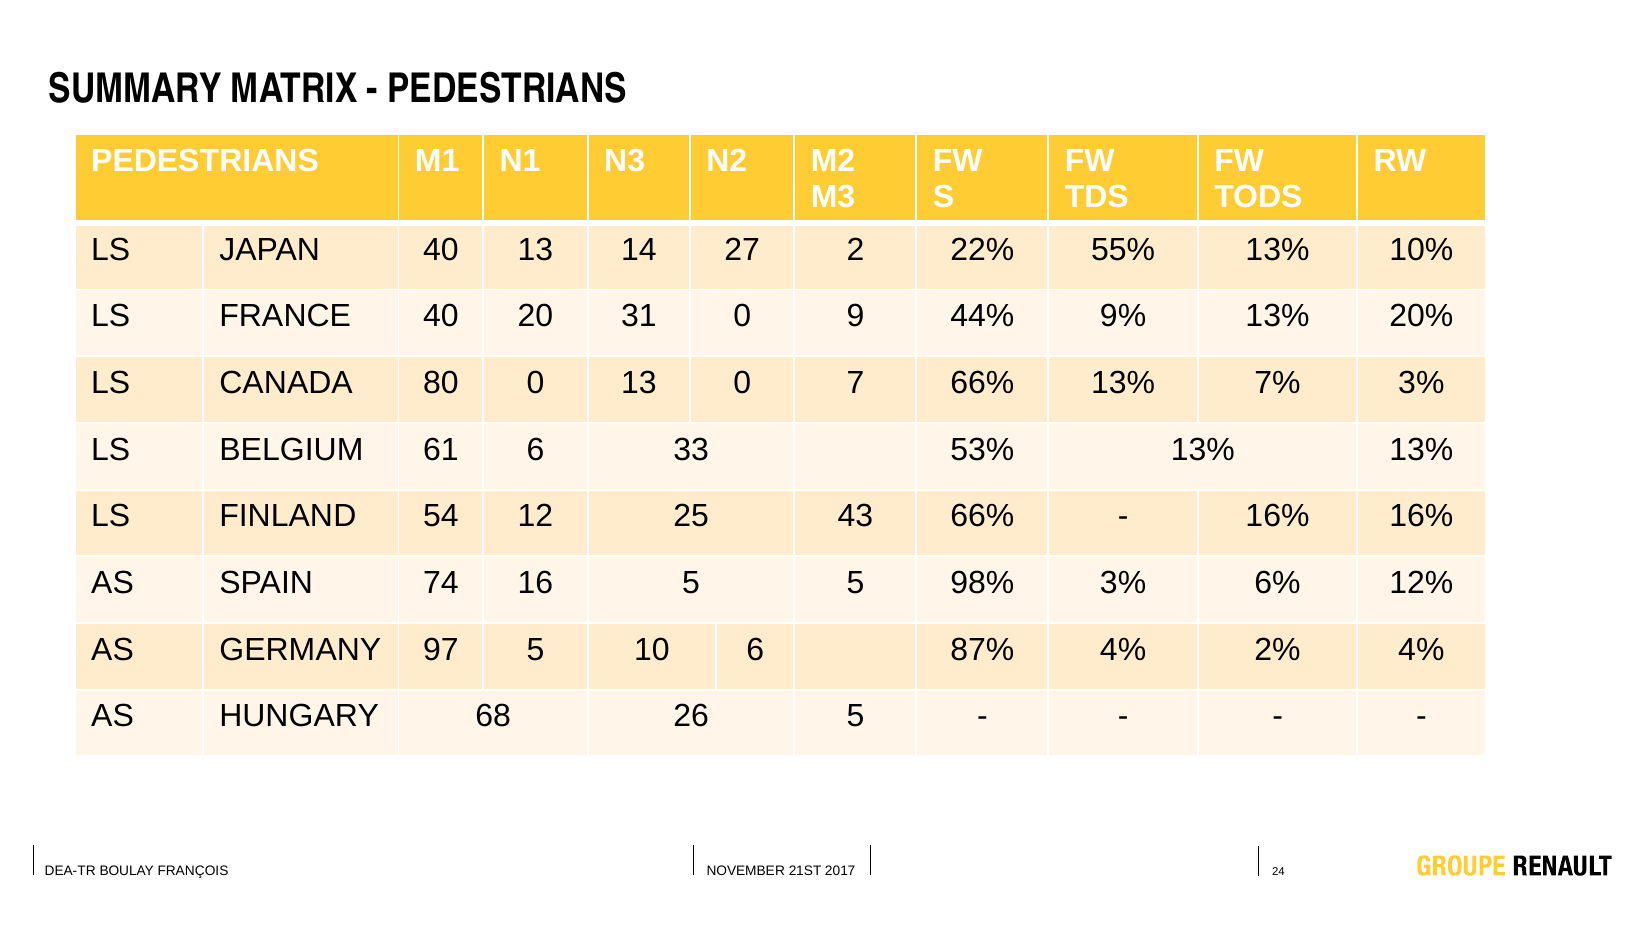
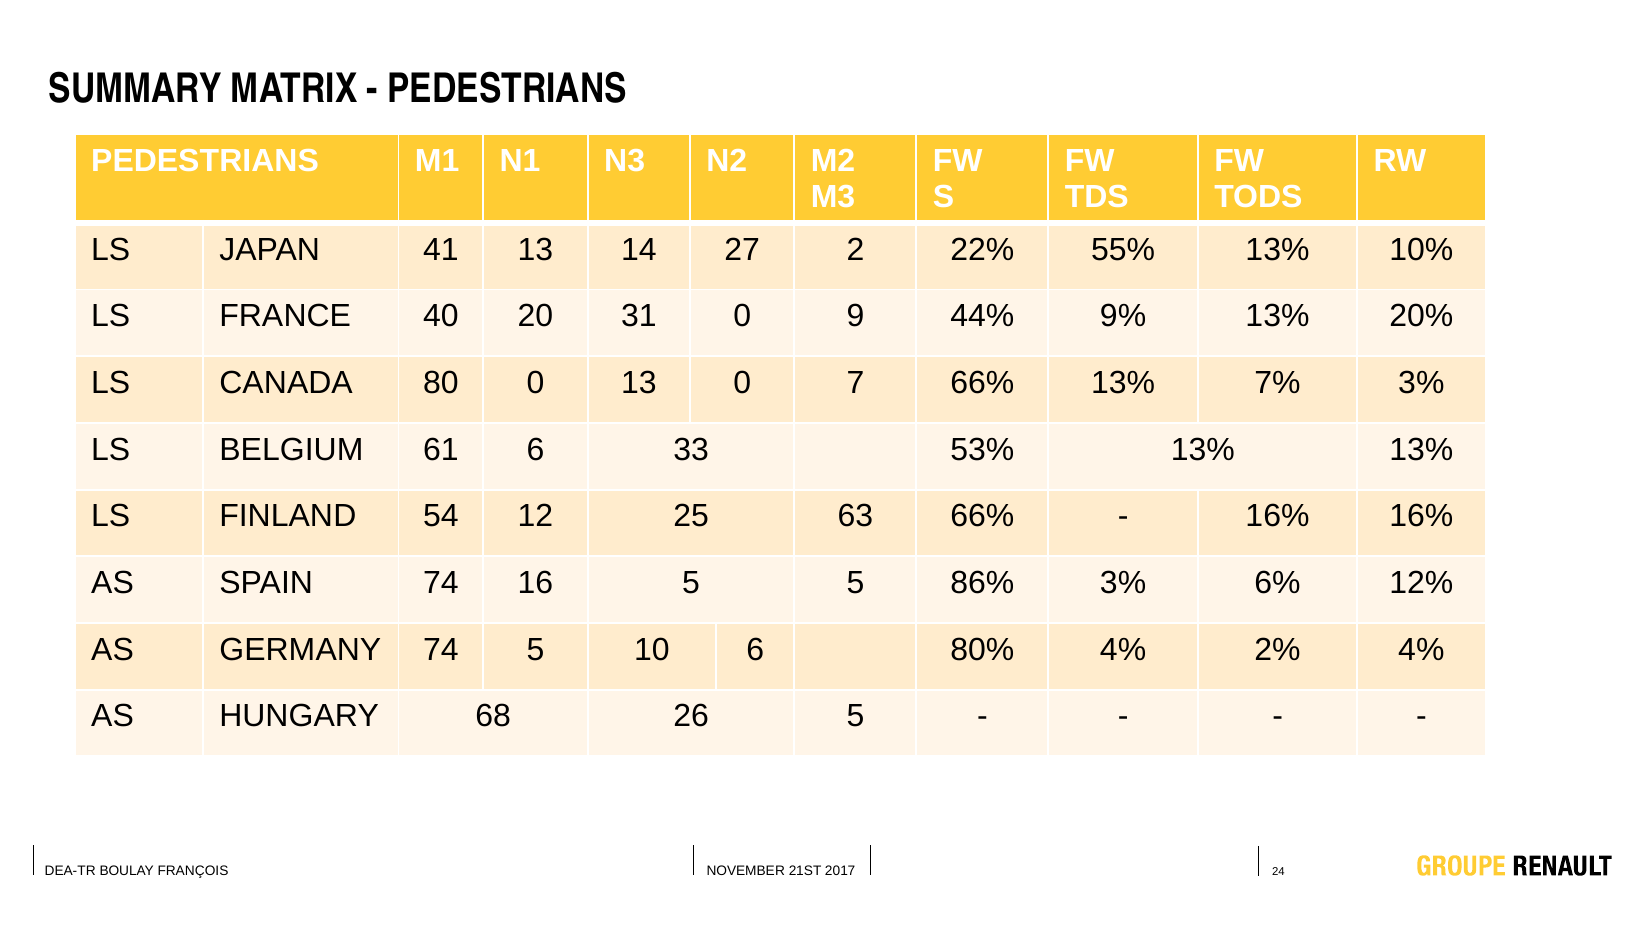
JAPAN 40: 40 -> 41
43: 43 -> 63
98%: 98% -> 86%
GERMANY 97: 97 -> 74
87%: 87% -> 80%
